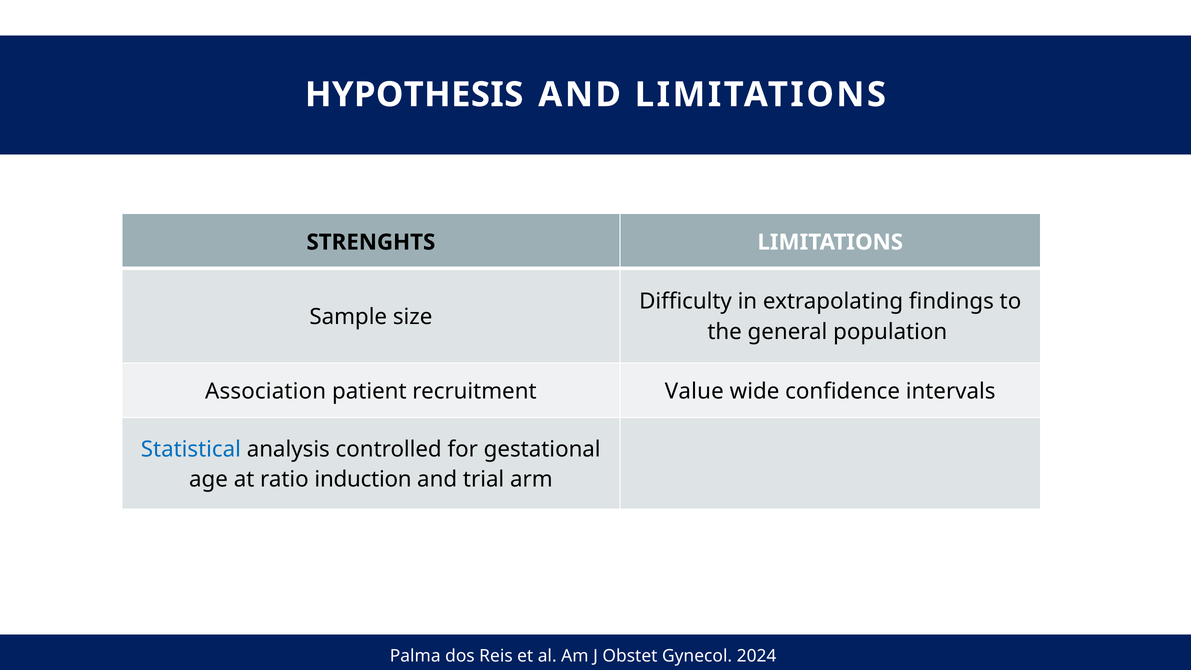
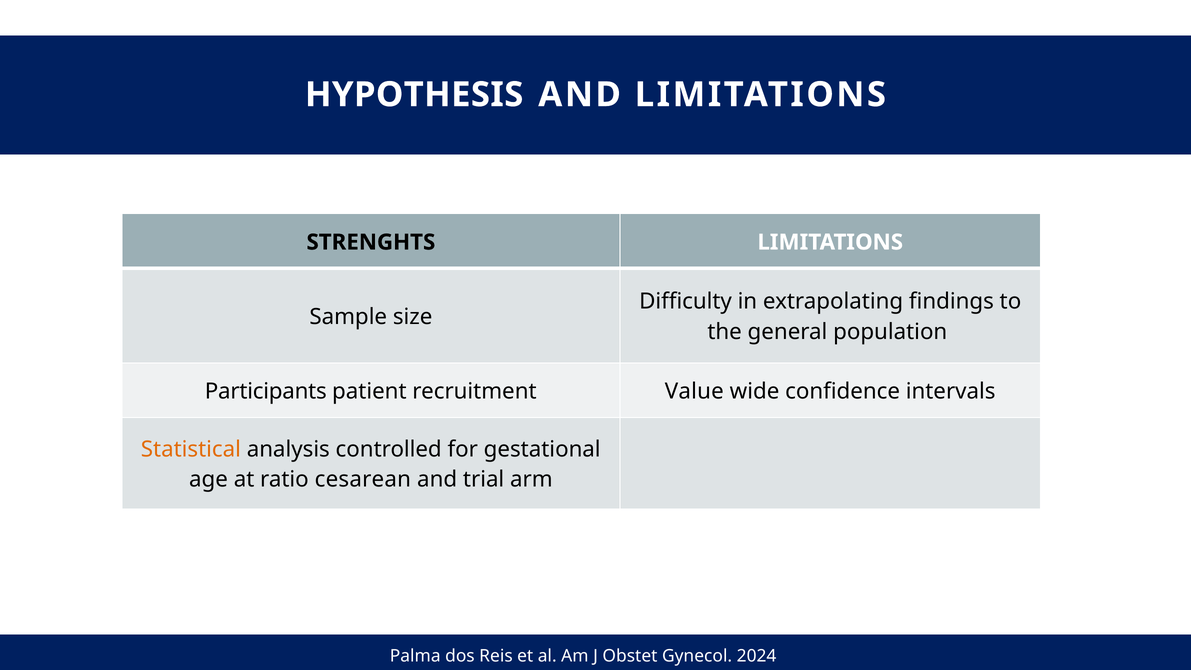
Association: Association -> Participants
Statistical colour: blue -> orange
induction: induction -> cesarean
